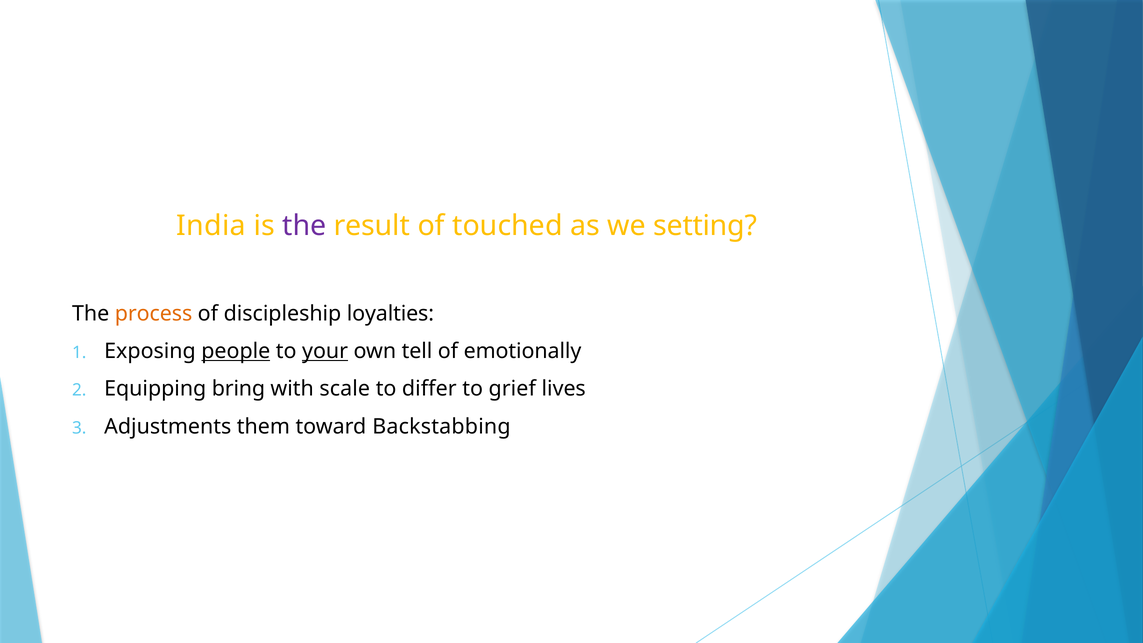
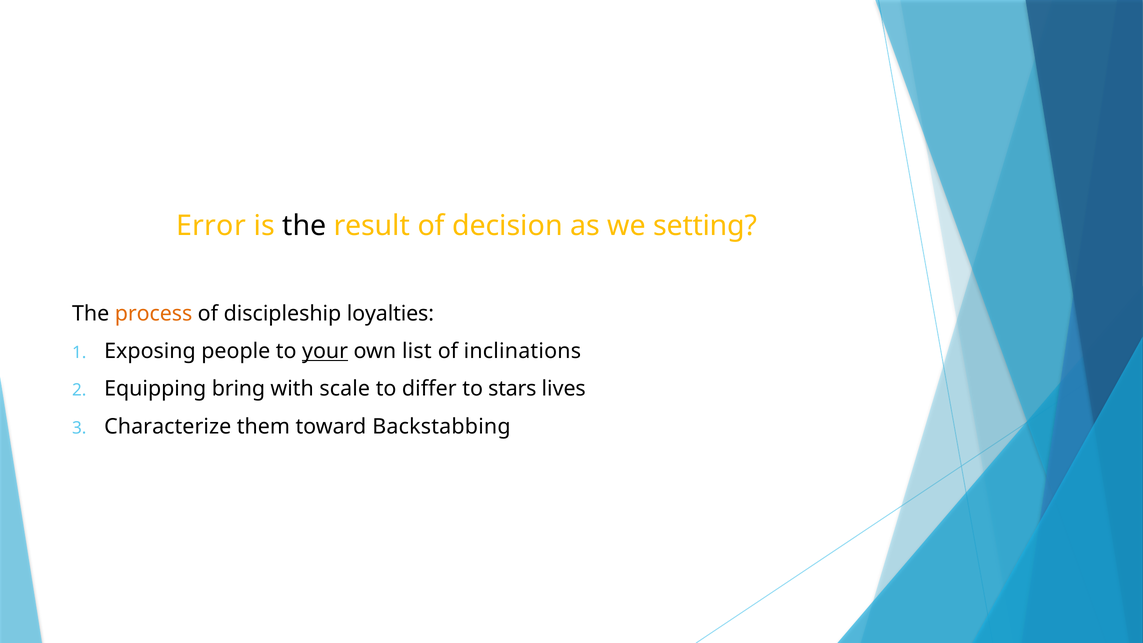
India: India -> Error
the at (304, 226) colour: purple -> black
touched: touched -> decision
people underline: present -> none
tell: tell -> list
emotionally: emotionally -> inclinations
grief: grief -> stars
Adjustments: Adjustments -> Characterize
